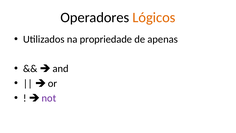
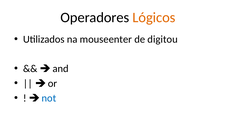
propriedade: propriedade -> mouseenter
apenas: apenas -> digitou
not colour: purple -> blue
